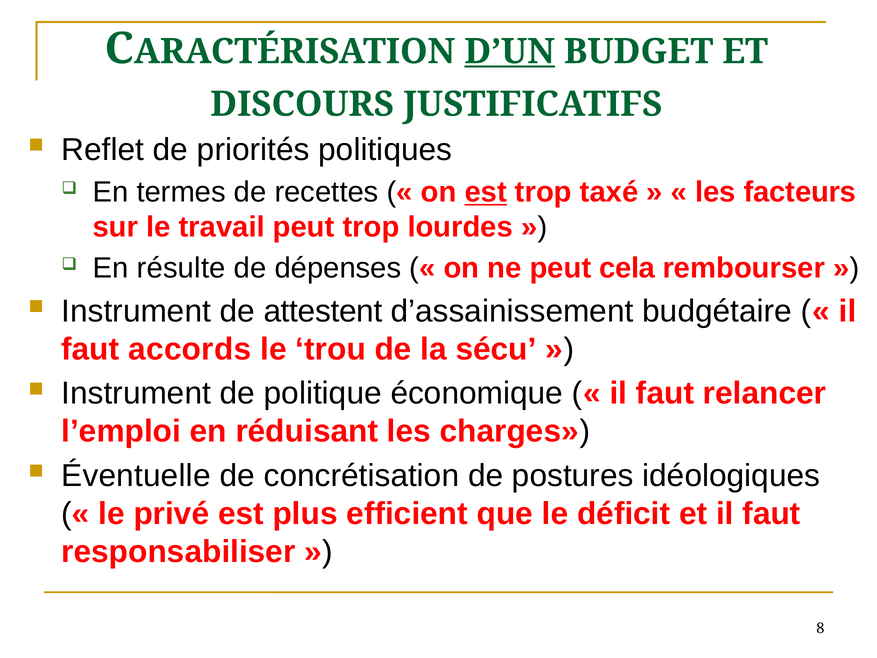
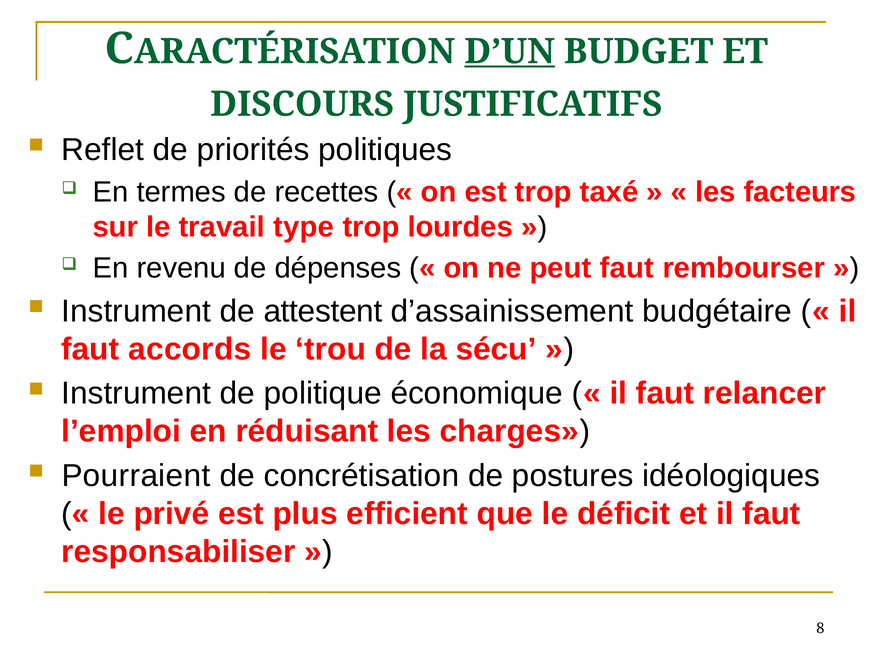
est at (486, 192) underline: present -> none
travail peut: peut -> type
résulte: résulte -> revenu
peut cela: cela -> faut
Éventuelle: Éventuelle -> Pourraient
